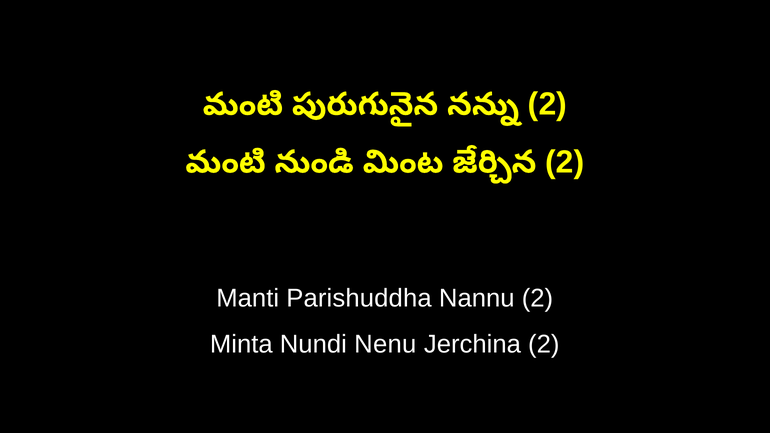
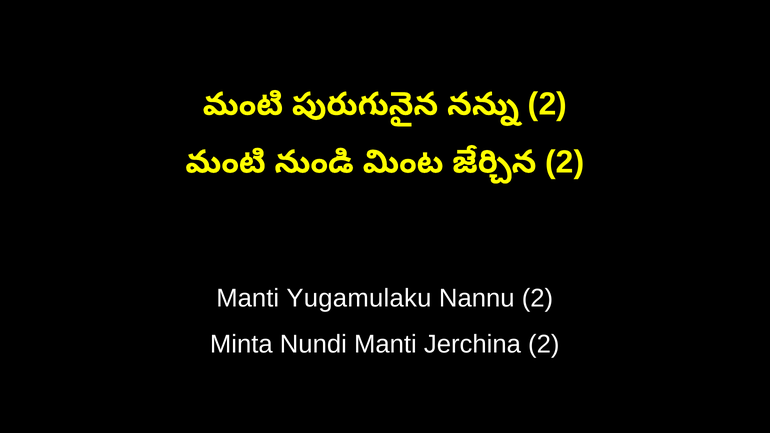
Parishuddha: Parishuddha -> Yugamulaku
Nundi Nenu: Nenu -> Manti
